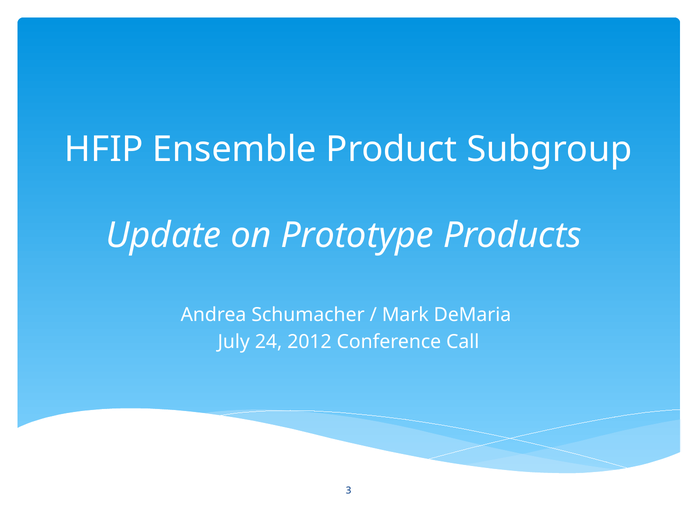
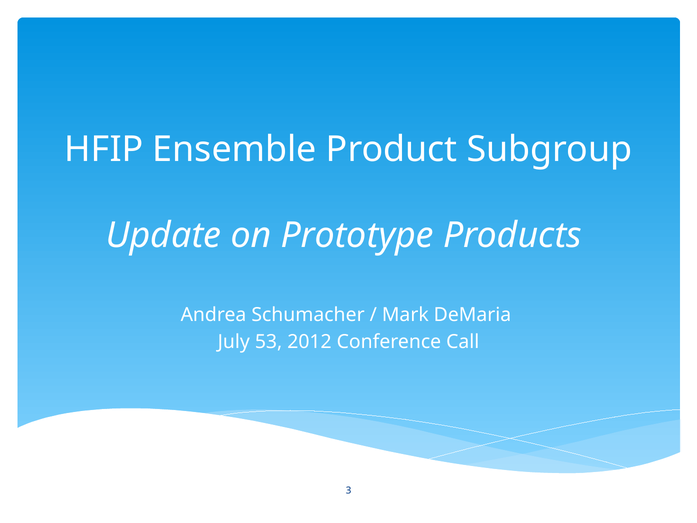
24: 24 -> 53
